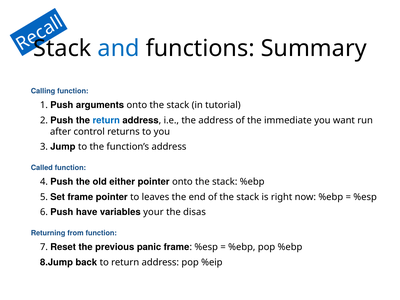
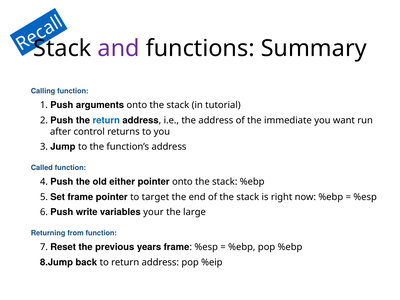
and colour: blue -> purple
leaves: leaves -> target
have: have -> write
disas: disas -> large
panic: panic -> years
